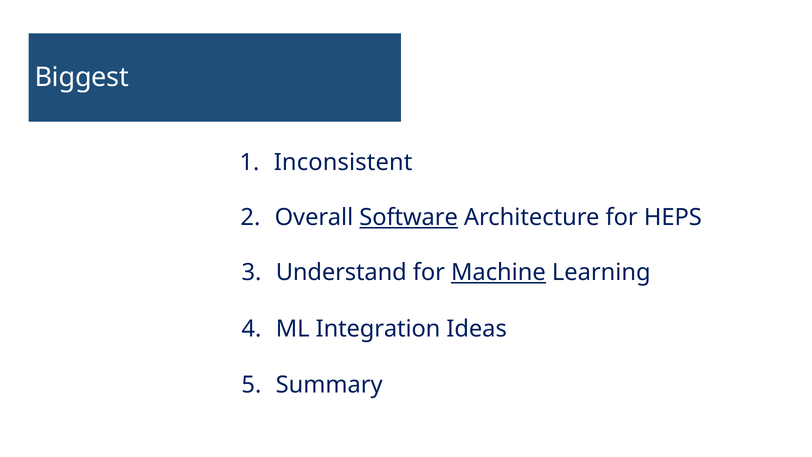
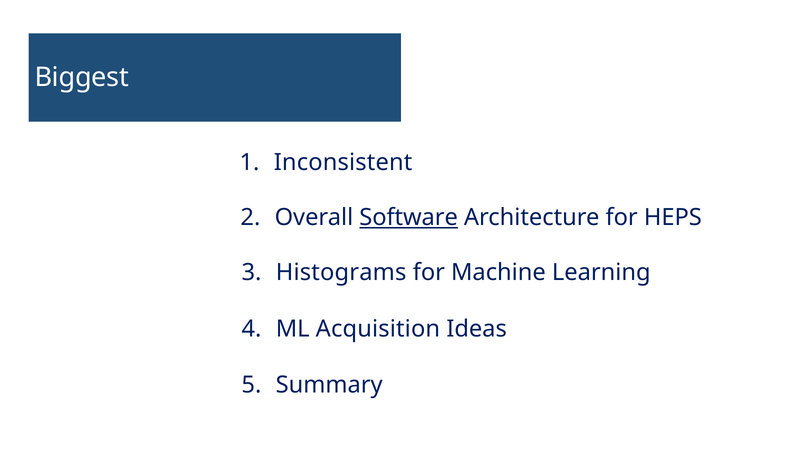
Understand: Understand -> Histograms
Machine underline: present -> none
Integration: Integration -> Acquisition
